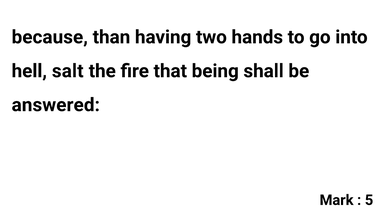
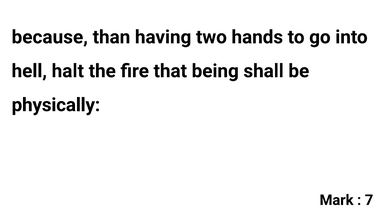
salt: salt -> halt
answered: answered -> physically
5: 5 -> 7
